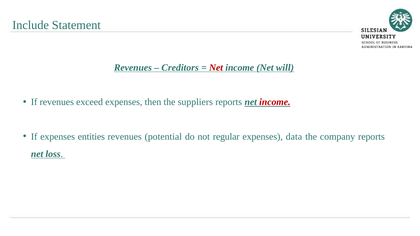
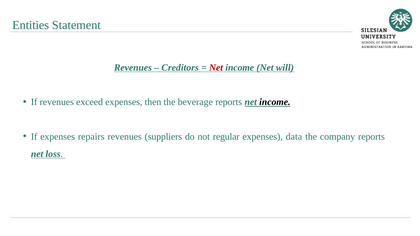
Include: Include -> Entities
suppliers: suppliers -> beverage
income at (275, 102) colour: red -> black
entities: entities -> repairs
potential: potential -> suppliers
